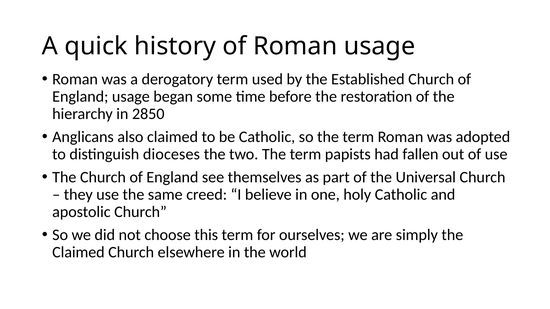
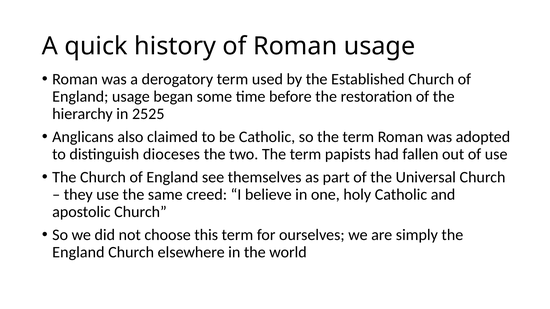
2850: 2850 -> 2525
Claimed at (78, 252): Claimed -> England
